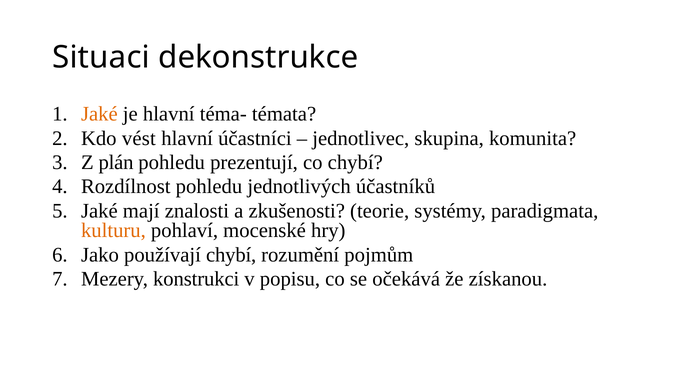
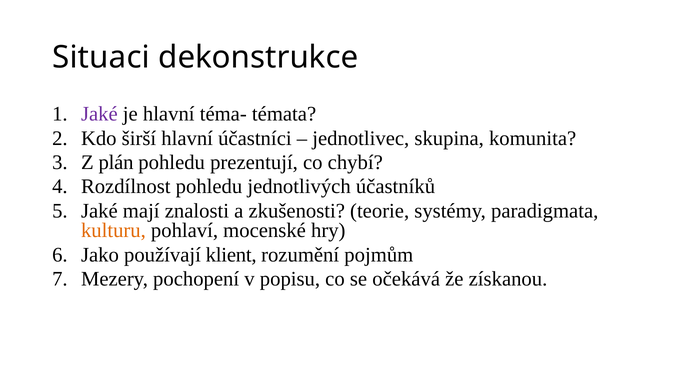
Jaké at (99, 114) colour: orange -> purple
vést: vést -> širší
používají chybí: chybí -> klient
konstrukci: konstrukci -> pochopení
